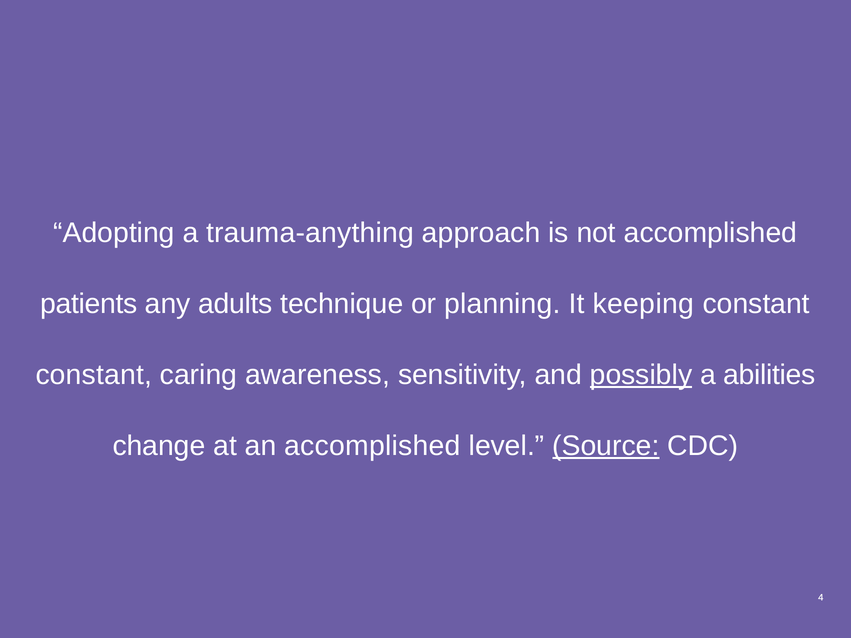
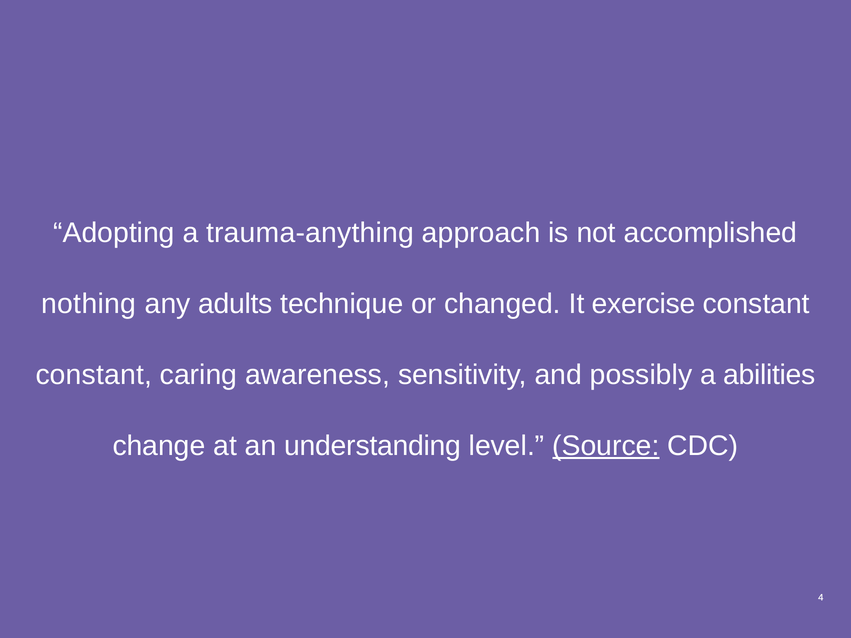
patients: patients -> nothing
planning: planning -> changed
keeping: keeping -> exercise
possibly underline: present -> none
an accomplished: accomplished -> understanding
